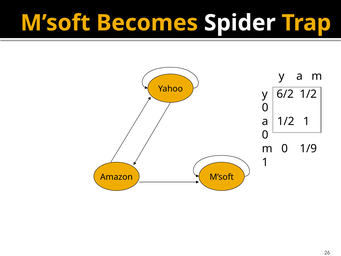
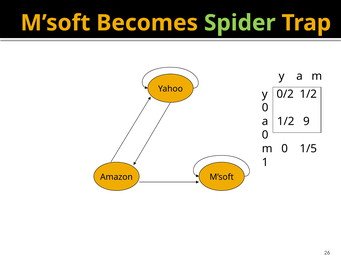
Spider colour: white -> light green
6/2: 6/2 -> 0/2
1/2 1: 1 -> 9
1/9: 1/9 -> 1/5
